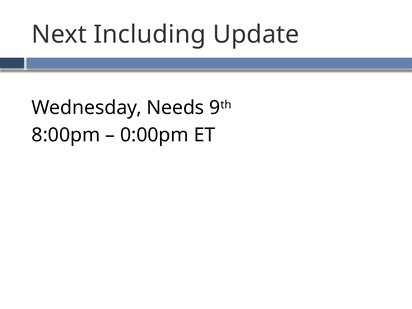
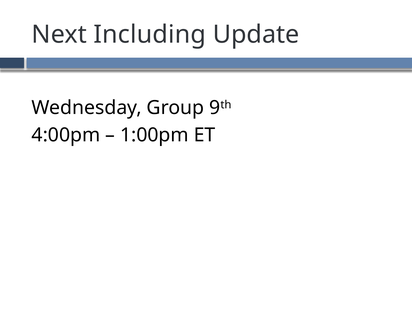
Needs: Needs -> Group
8:00pm: 8:00pm -> 4:00pm
0:00pm: 0:00pm -> 1:00pm
